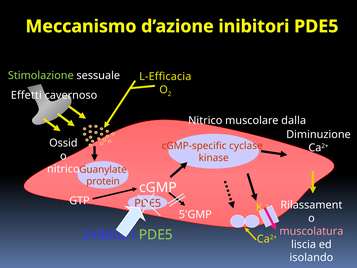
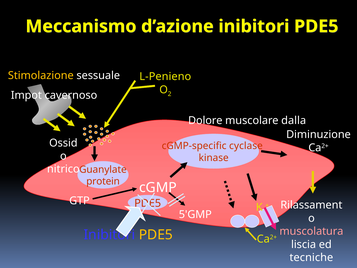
Stimolazione colour: light green -> yellow
L-Efficacia: L-Efficacia -> L-Penieno
Effetti: Effetti -> Impot
Nitrico at (205, 120): Nitrico -> Dolore
PDE5 at (156, 235) colour: light green -> yellow
isolando: isolando -> tecniche
